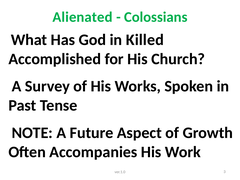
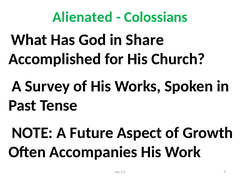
Killed: Killed -> Share
